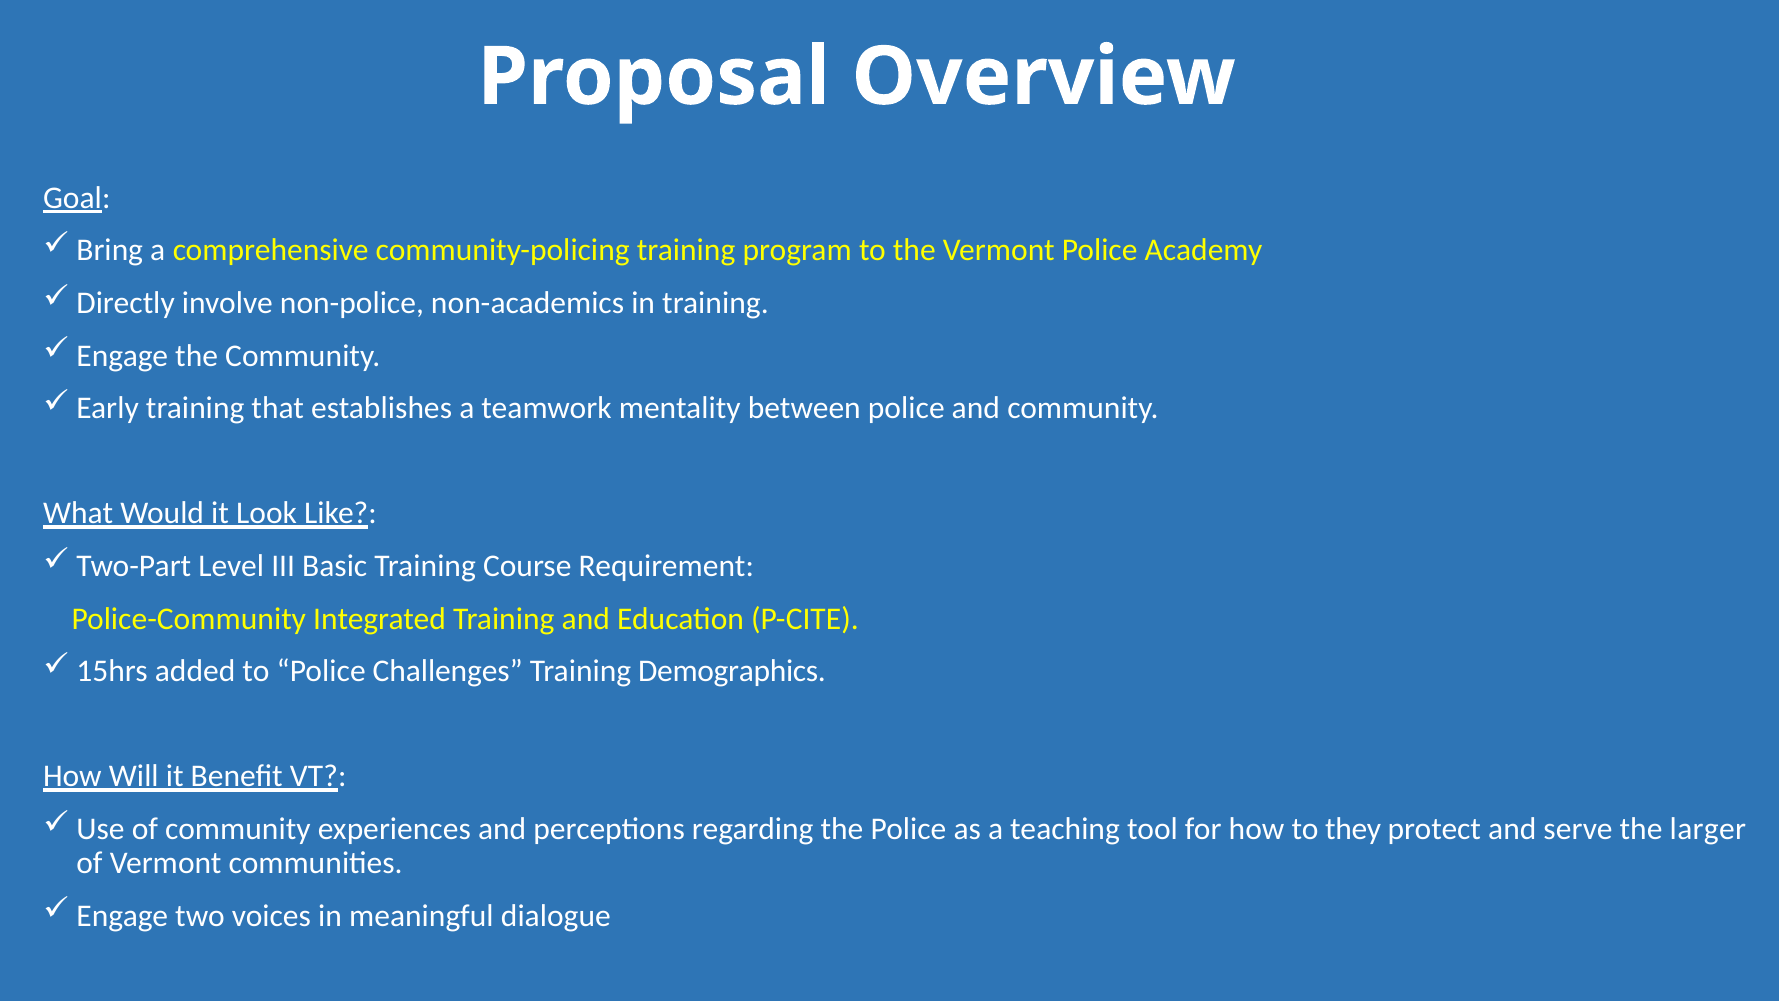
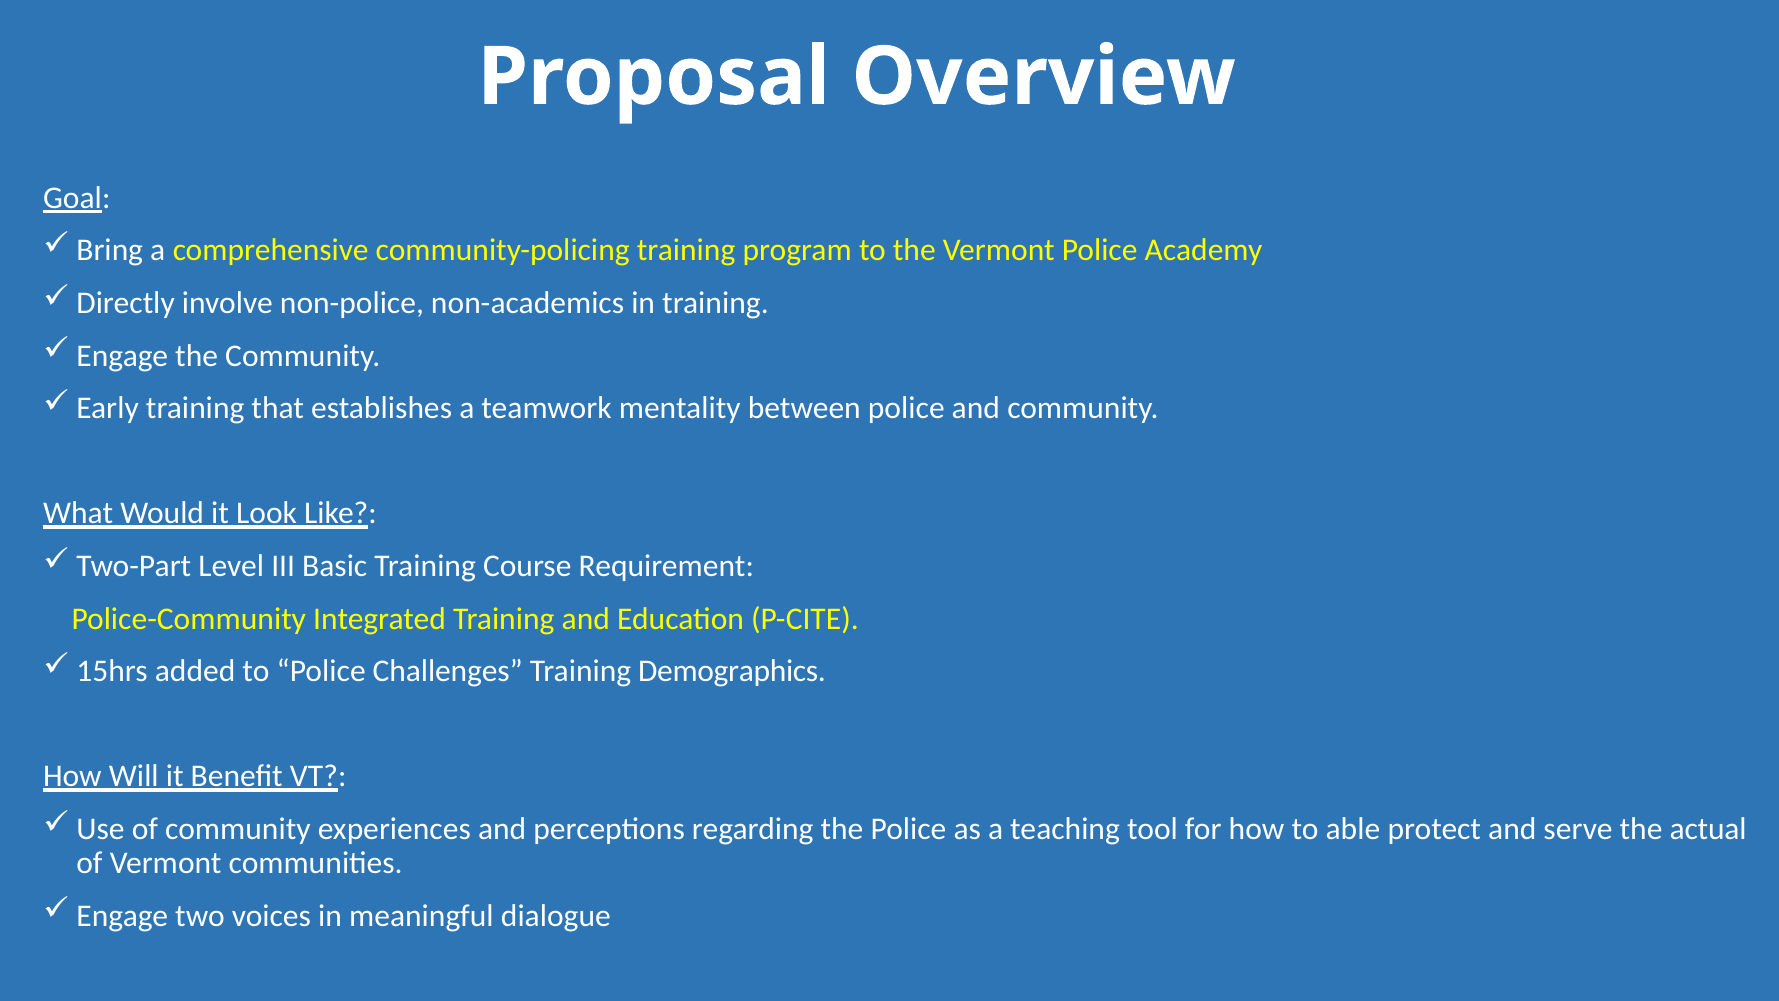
they: they -> able
larger: larger -> actual
